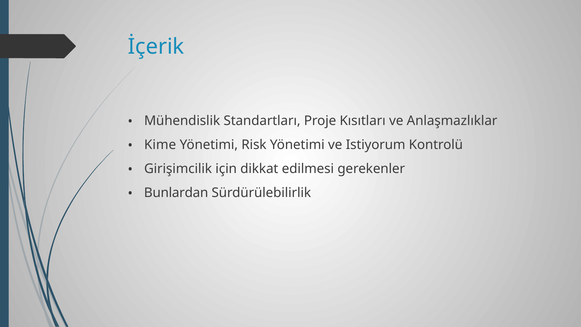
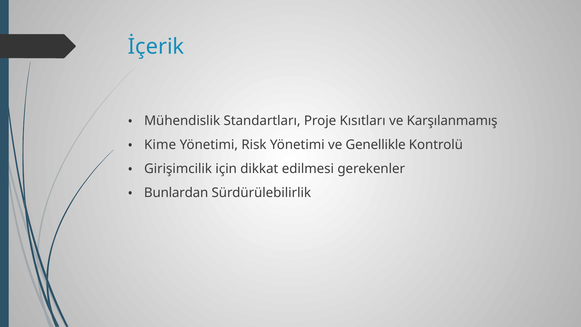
Anlaşmazlıklar: Anlaşmazlıklar -> Karşılanmamış
Istiyorum: Istiyorum -> Genellikle
